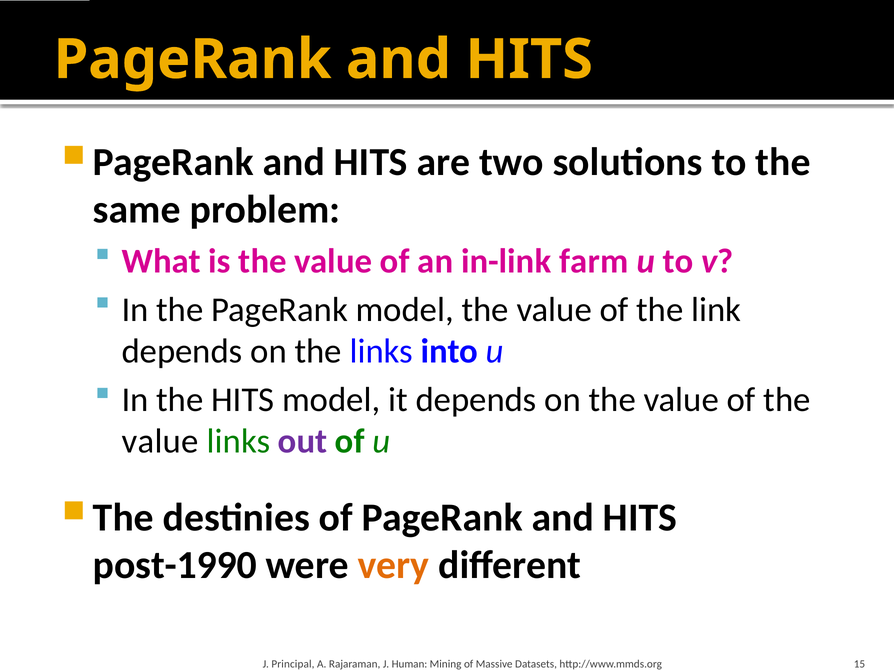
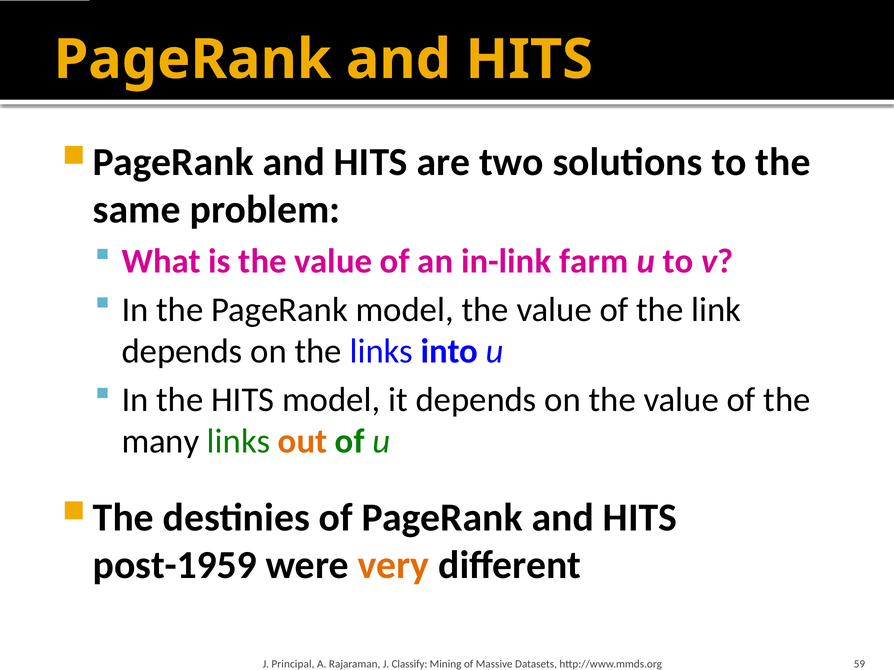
value at (160, 442): value -> many
out colour: purple -> orange
post-1990: post-1990 -> post-1959
Human: Human -> Classify
15: 15 -> 59
